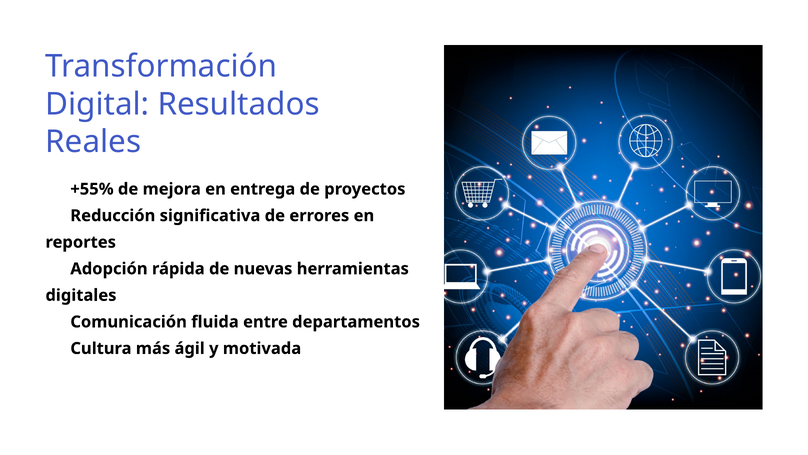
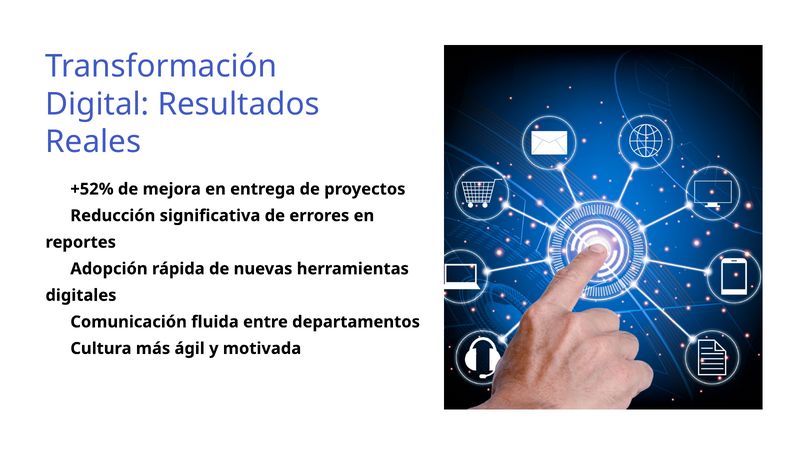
+55%: +55% -> +52%
